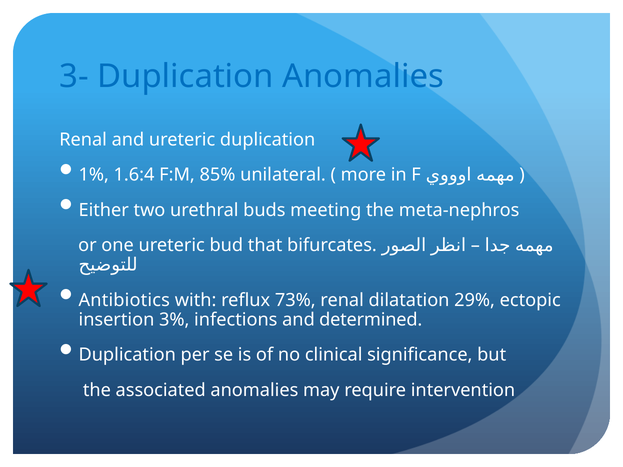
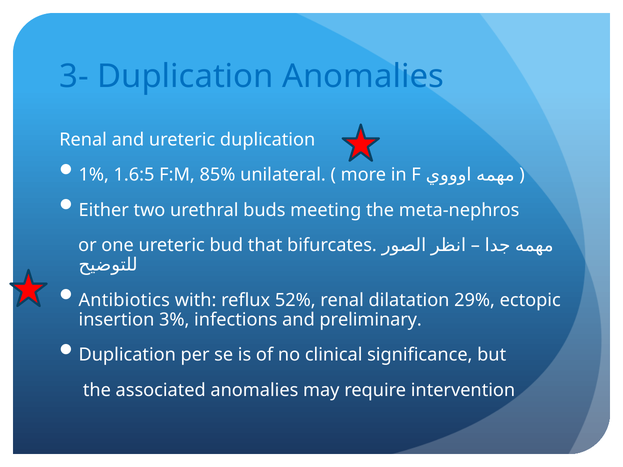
1.6:4: 1.6:4 -> 1.6:5
73%: 73% -> 52%
determined: determined -> preliminary
